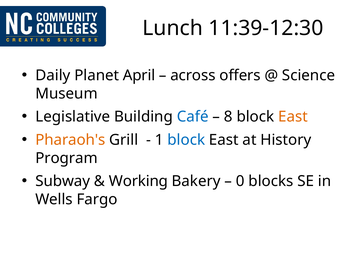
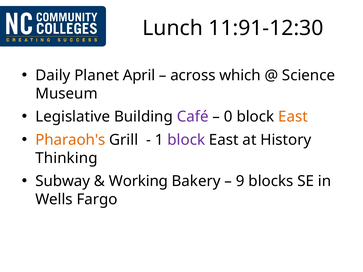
11:39-12:30: 11:39-12:30 -> 11:91-12:30
offers: offers -> which
Café colour: blue -> purple
8: 8 -> 0
block at (186, 140) colour: blue -> purple
Program: Program -> Thinking
0: 0 -> 9
